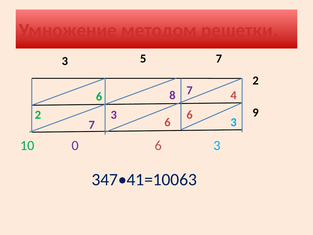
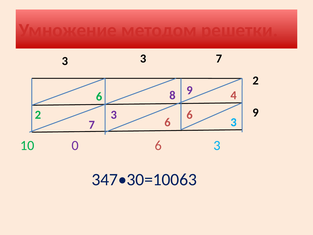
3 5: 5 -> 3
8 7: 7 -> 9
347•41=10063: 347•41=10063 -> 347•30=10063
